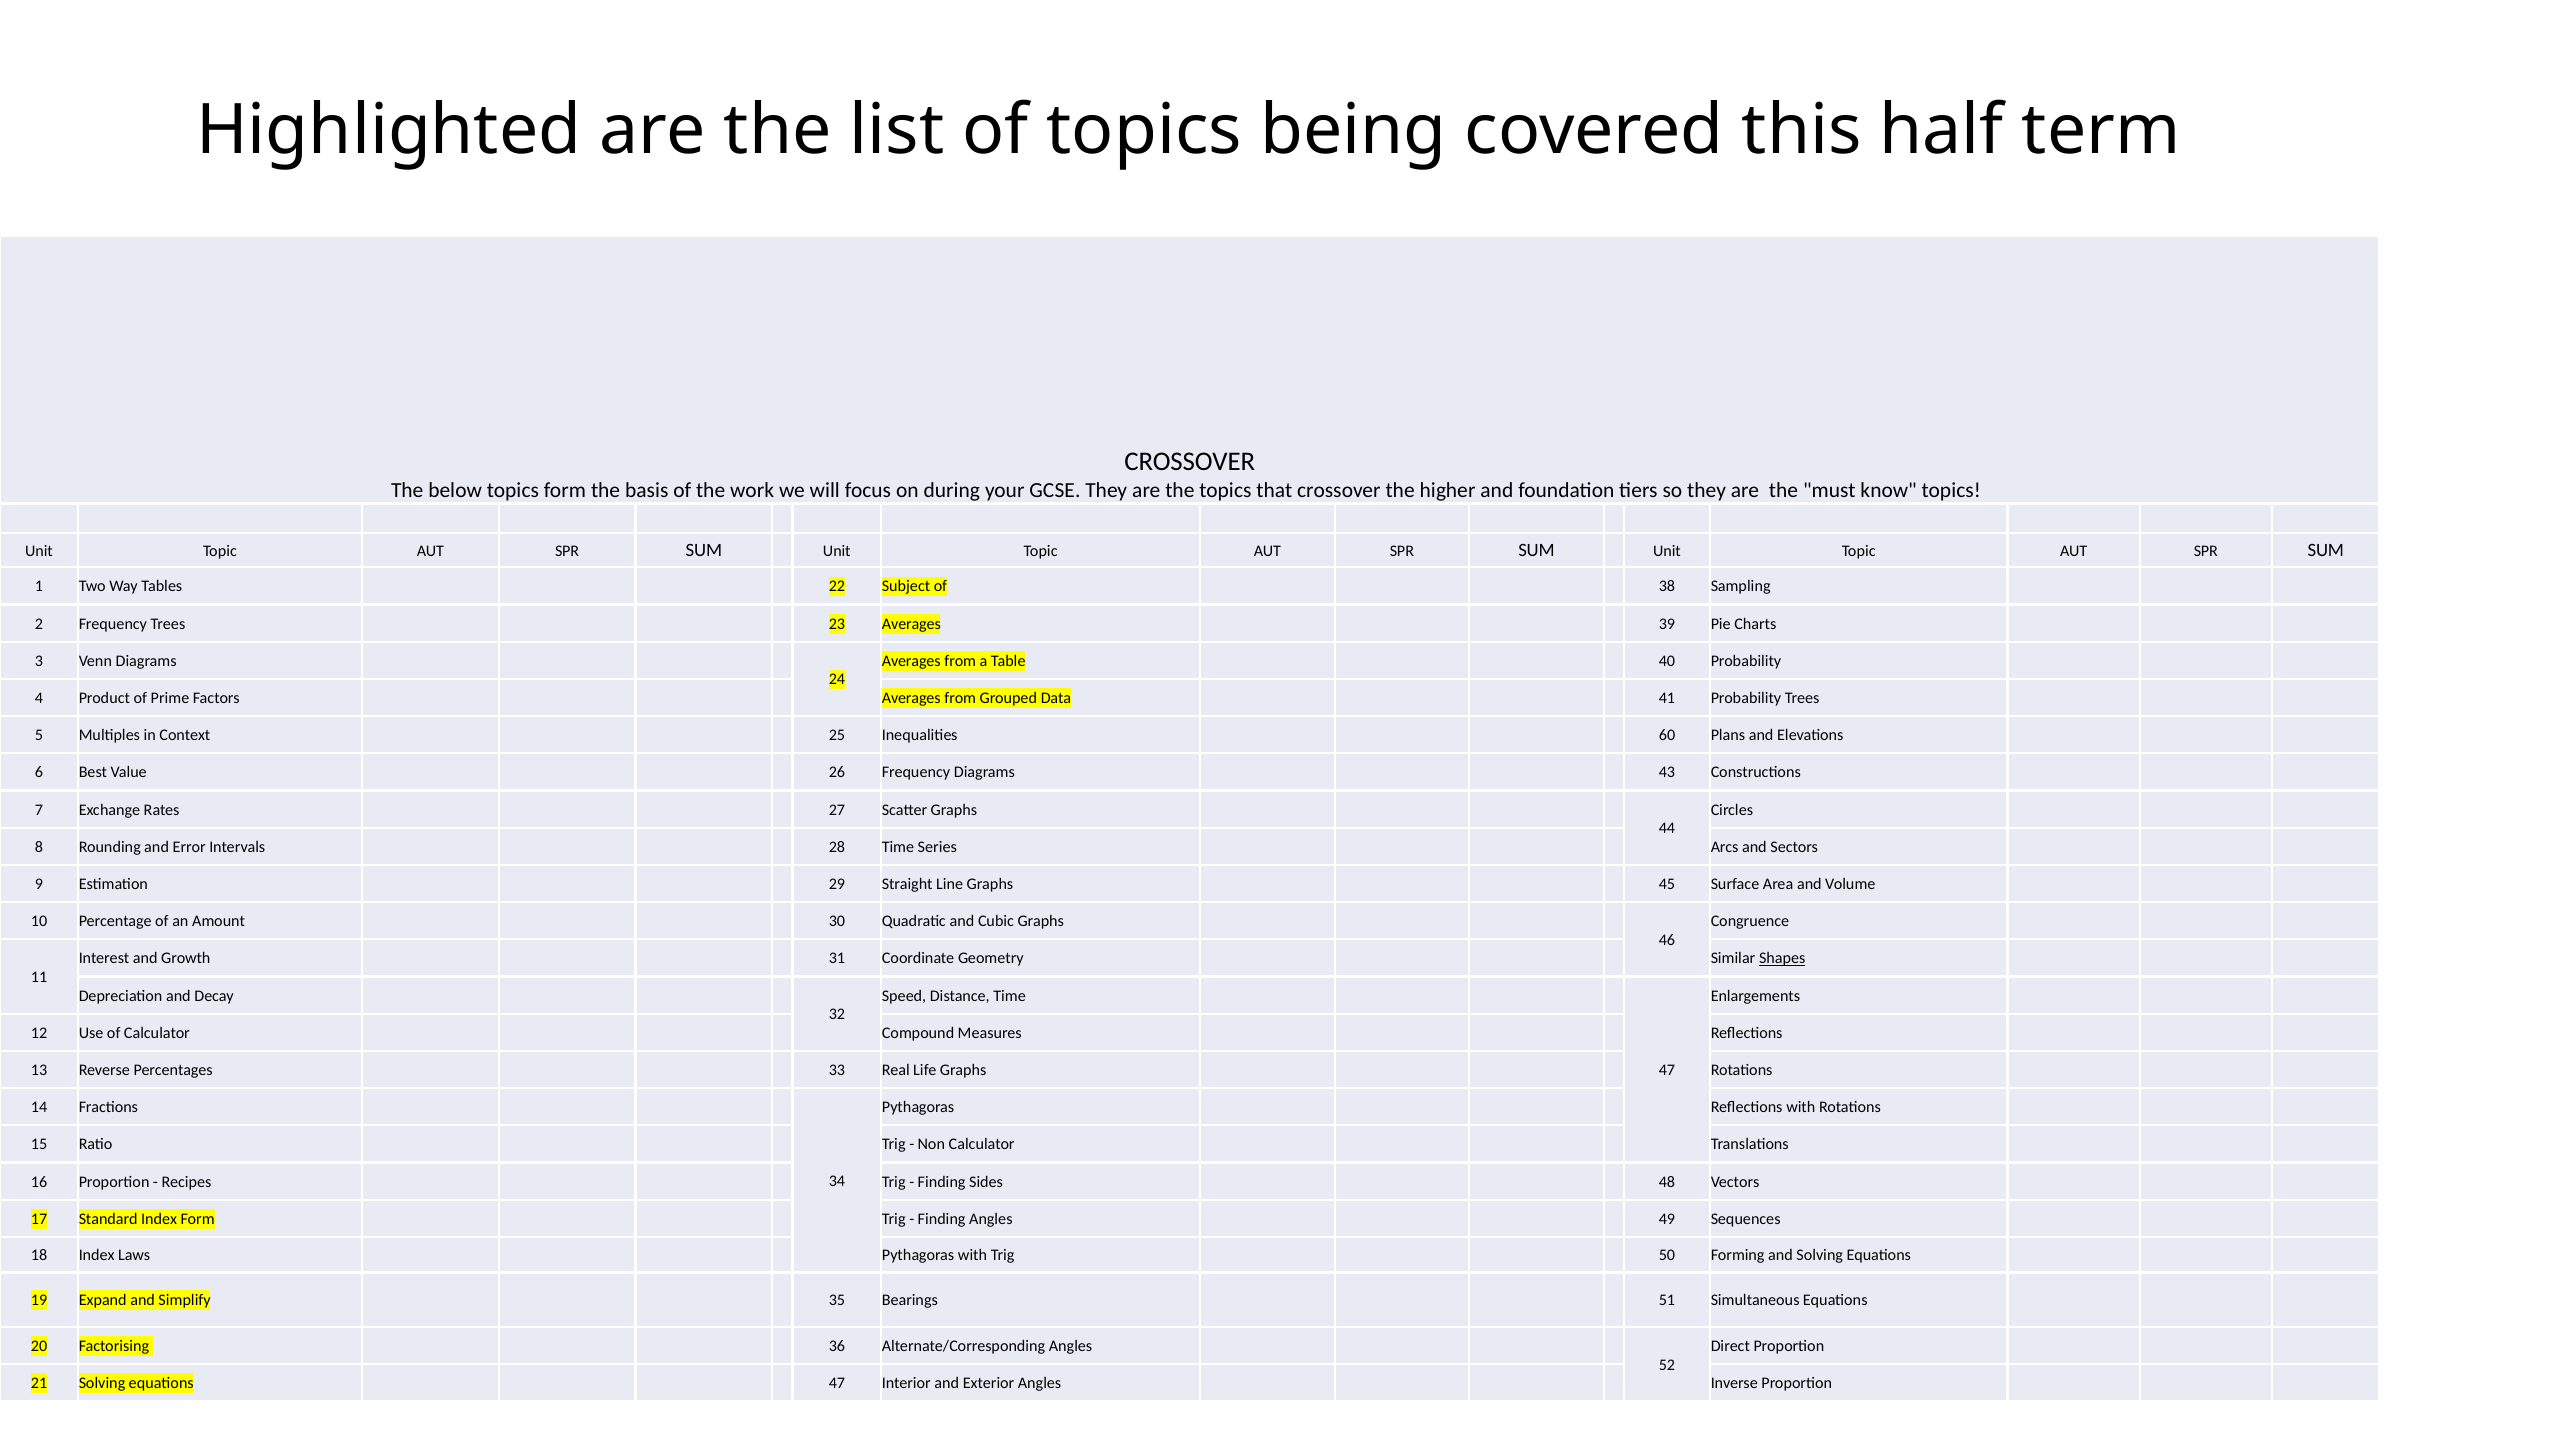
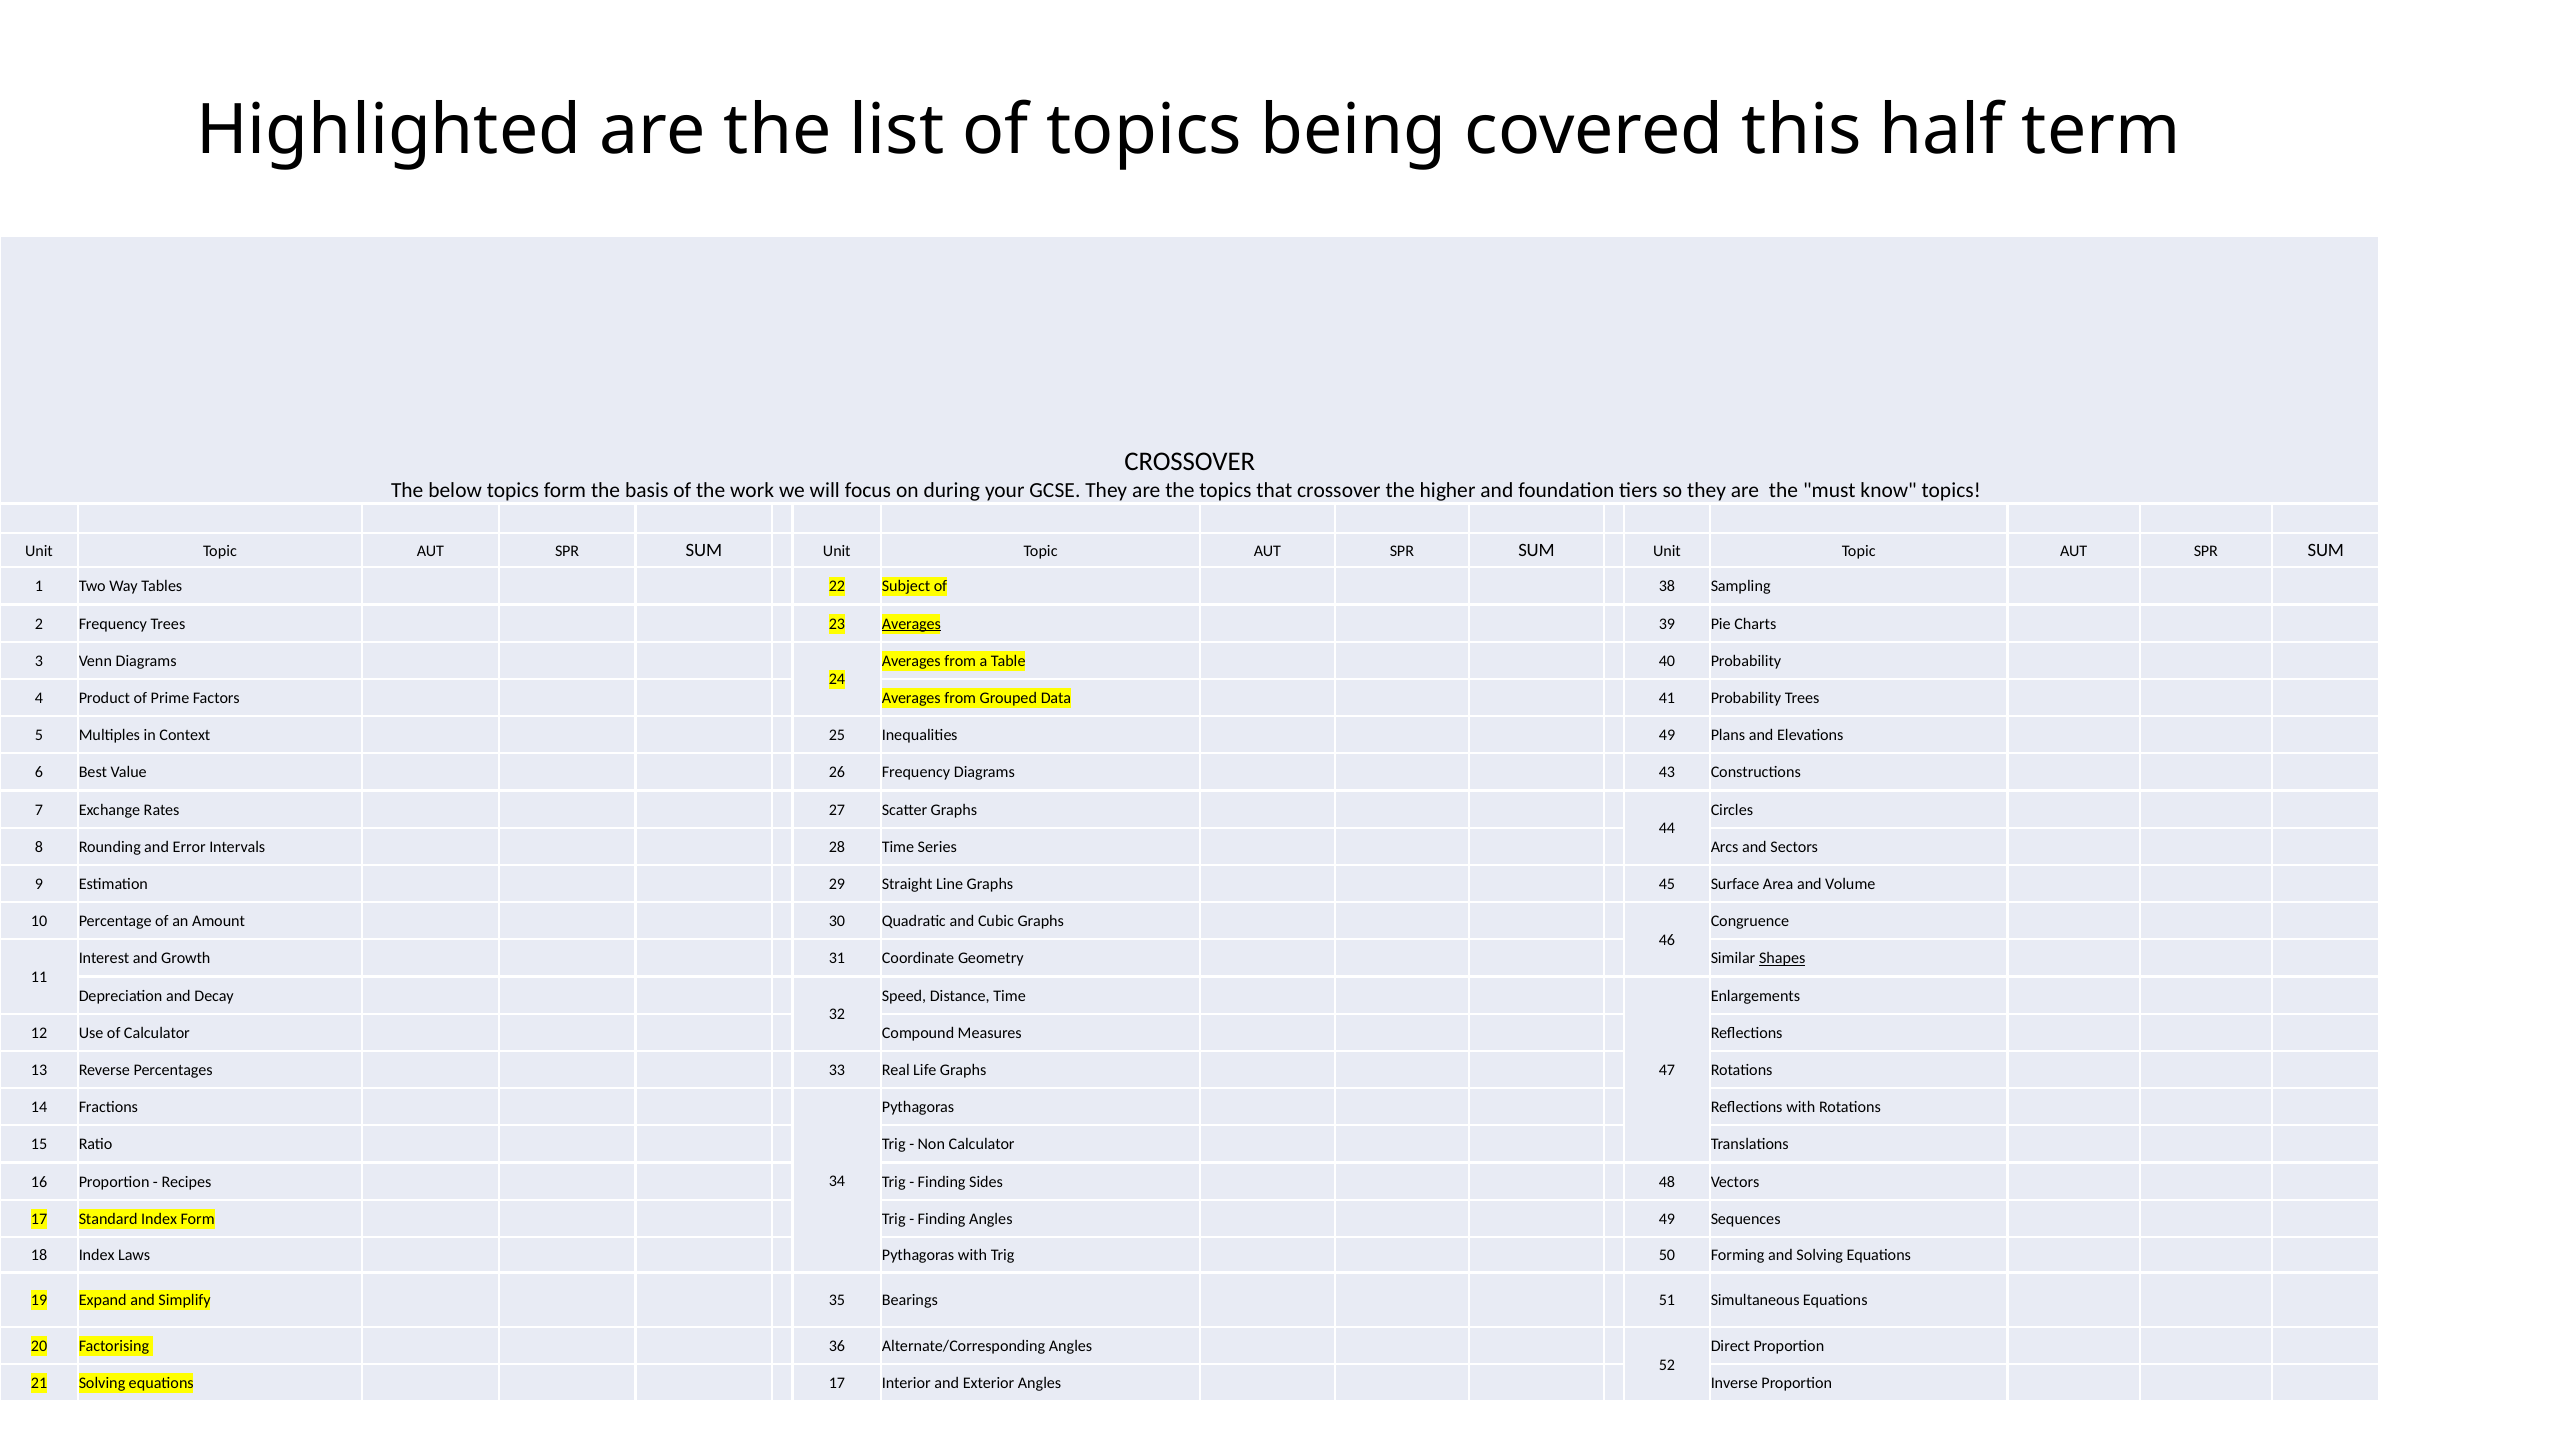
Averages at (911, 624) underline: none -> present
Inequalities 60: 60 -> 49
equations 47: 47 -> 17
